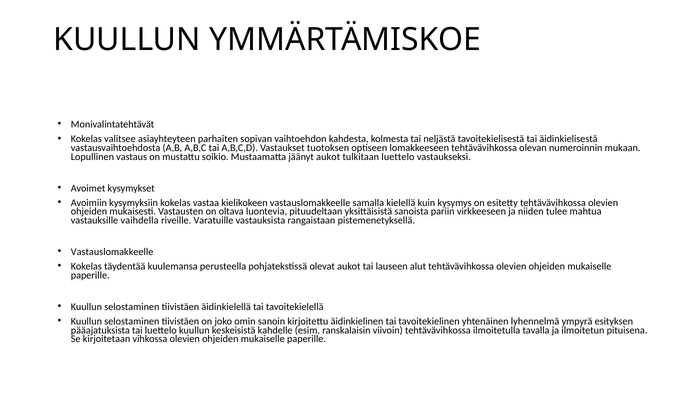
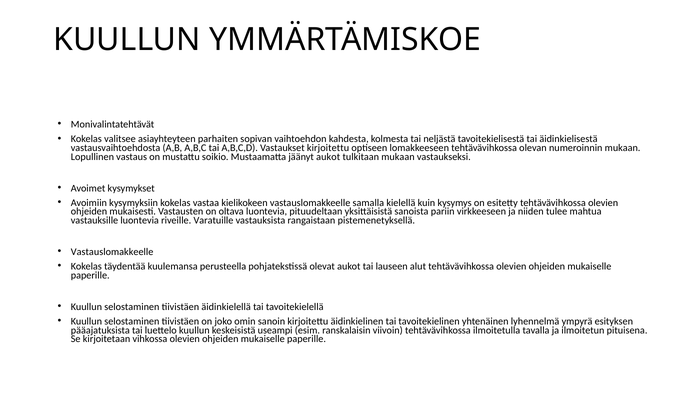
Vastaukset tuotoksen: tuotoksen -> kirjoitettu
tulkitaan luettelo: luettelo -> mukaan
vastauksille vaihdella: vaihdella -> luontevia
kahdelle: kahdelle -> useampi
